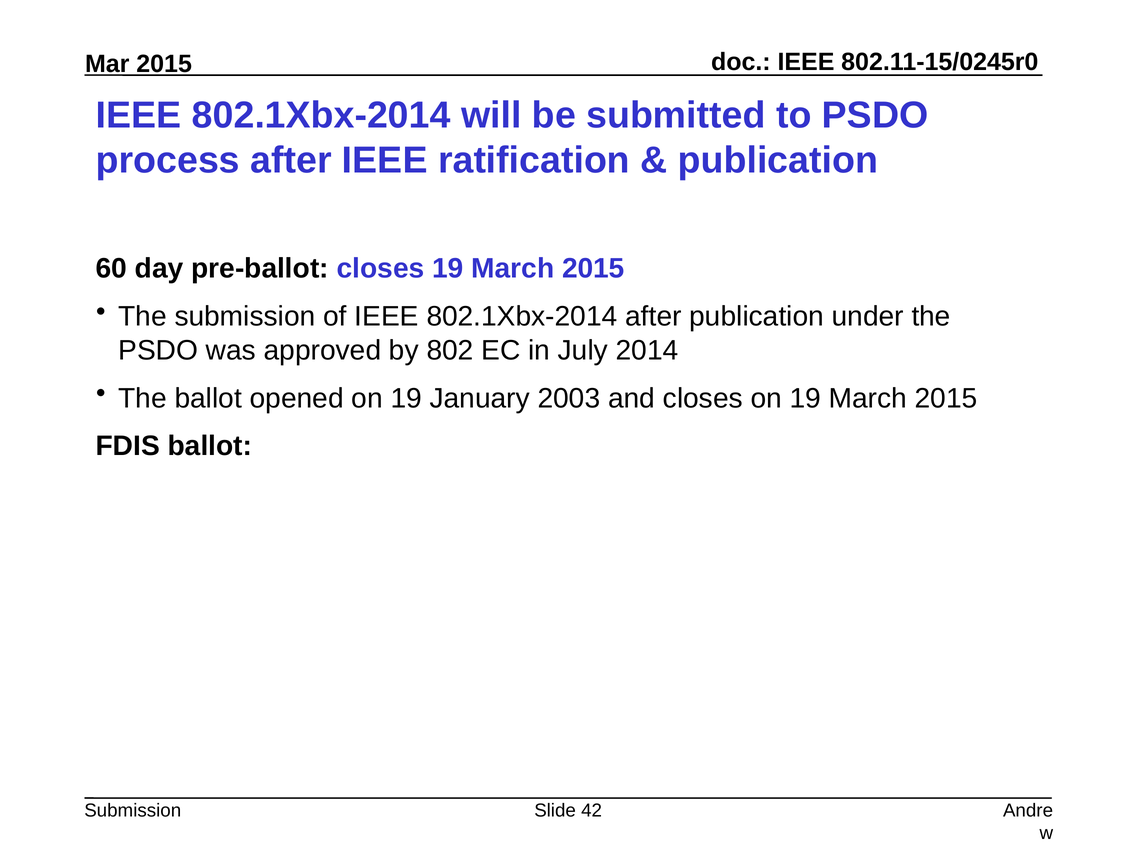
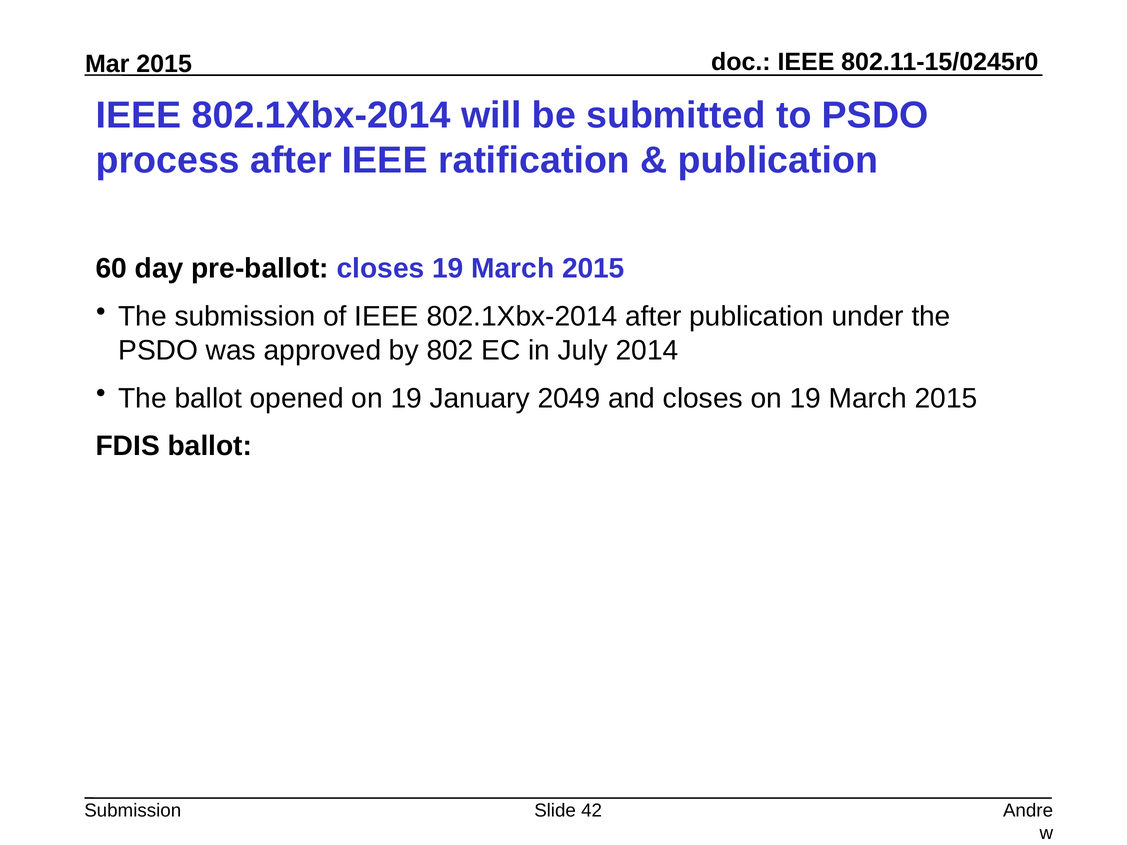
2003: 2003 -> 2049
